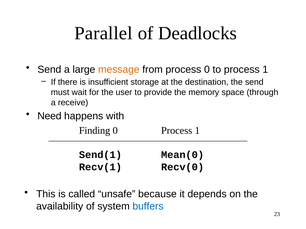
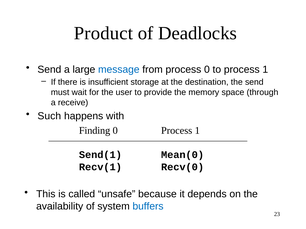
Parallel: Parallel -> Product
message colour: orange -> blue
Need: Need -> Such
